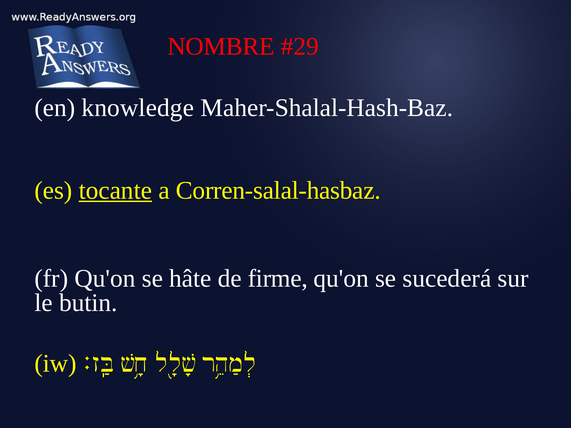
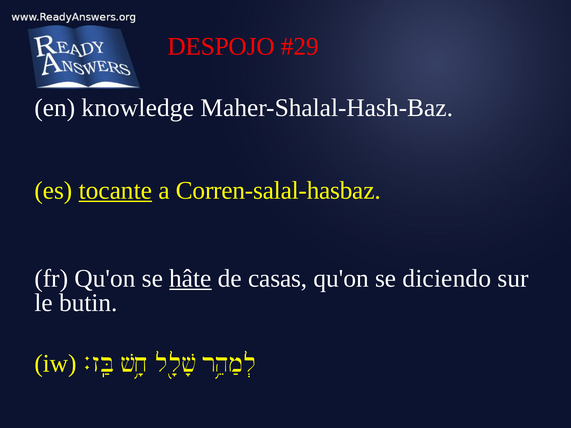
NOMBRE: NOMBRE -> DESPOJO
hâte underline: none -> present
firme: firme -> casas
sucederá: sucederá -> diciendo
